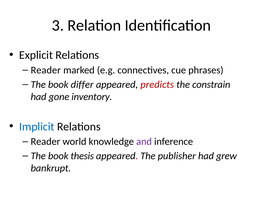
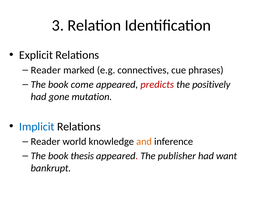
differ: differ -> come
constrain: constrain -> positively
inventory: inventory -> mutation
and colour: purple -> orange
grew: grew -> want
